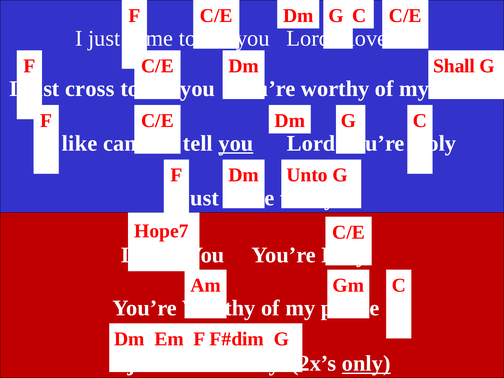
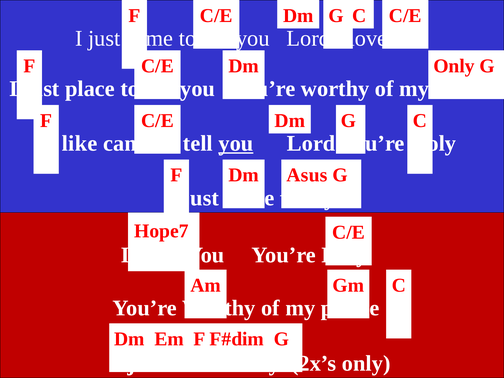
Dm Shall: Shall -> Only
cross: cross -> place
Unto: Unto -> Asus
only at (366, 364) underline: present -> none
